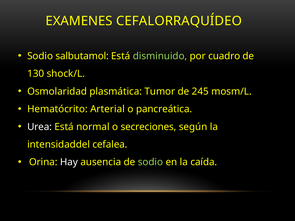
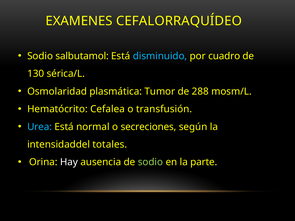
disminuido colour: light green -> light blue
shock/L: shock/L -> sérica/L
245: 245 -> 288
Arterial: Arterial -> Cefalea
pancreática: pancreática -> transfusión
Urea colour: white -> light blue
cefalea: cefalea -> totales
caída: caída -> parte
